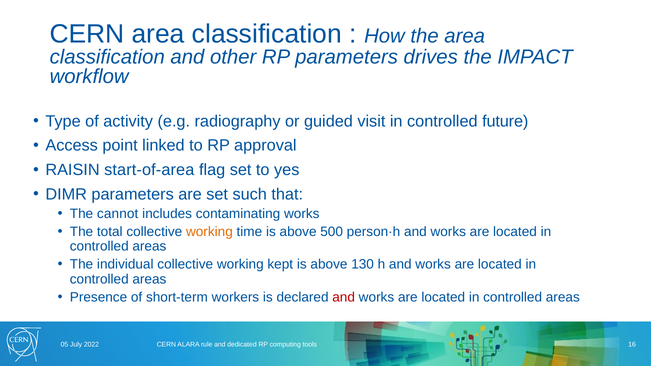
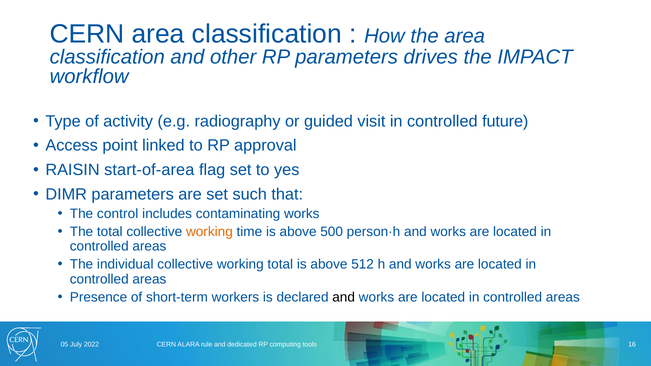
cannot: cannot -> control
working kept: kept -> total
130: 130 -> 512
and at (344, 297) colour: red -> black
